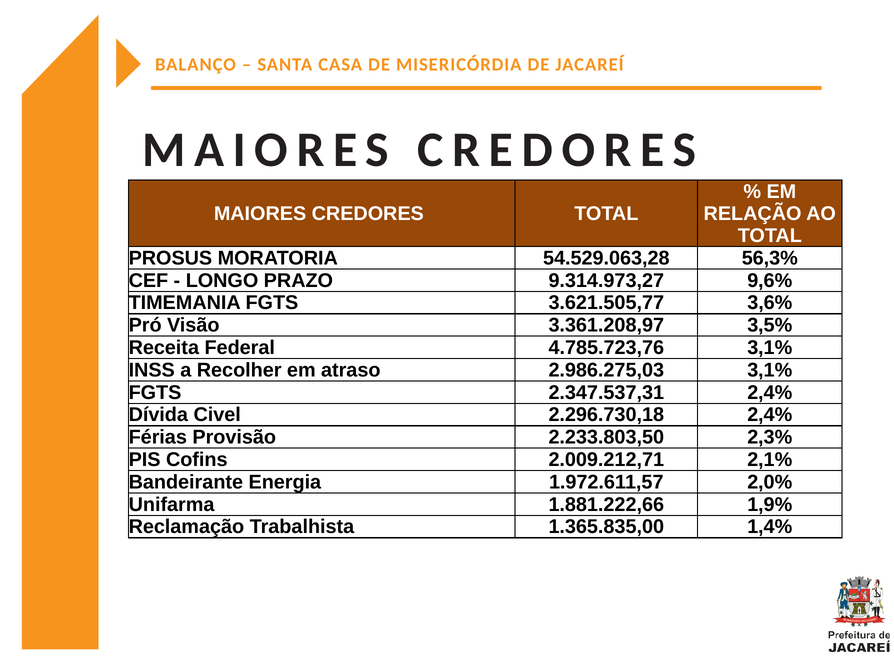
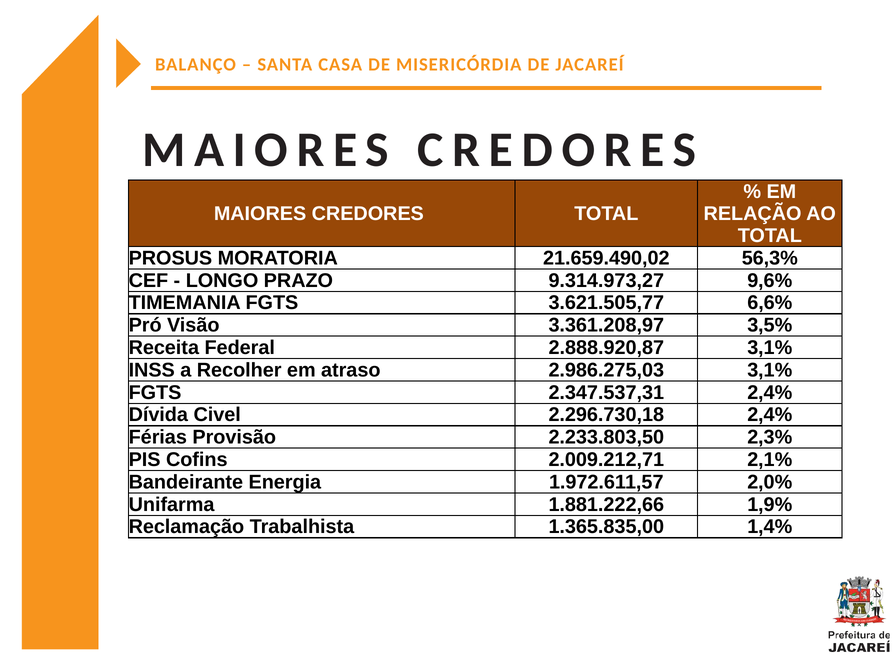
54.529.063,28: 54.529.063,28 -> 21.659.490,02
3,6%: 3,6% -> 6,6%
4.785.723,76: 4.785.723,76 -> 2.888.920,87
